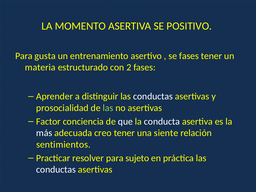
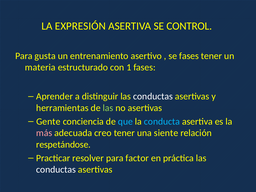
MOMENTO: MOMENTO -> EXPRESIÓN
POSITIVO: POSITIVO -> CONTROL
2: 2 -> 1
prosocialidad: prosocialidad -> herramientas
Factor: Factor -> Gente
que colour: white -> light blue
conducta colour: white -> light blue
más colour: white -> pink
sentimientos: sentimientos -> respetándose
sujeto: sujeto -> factor
